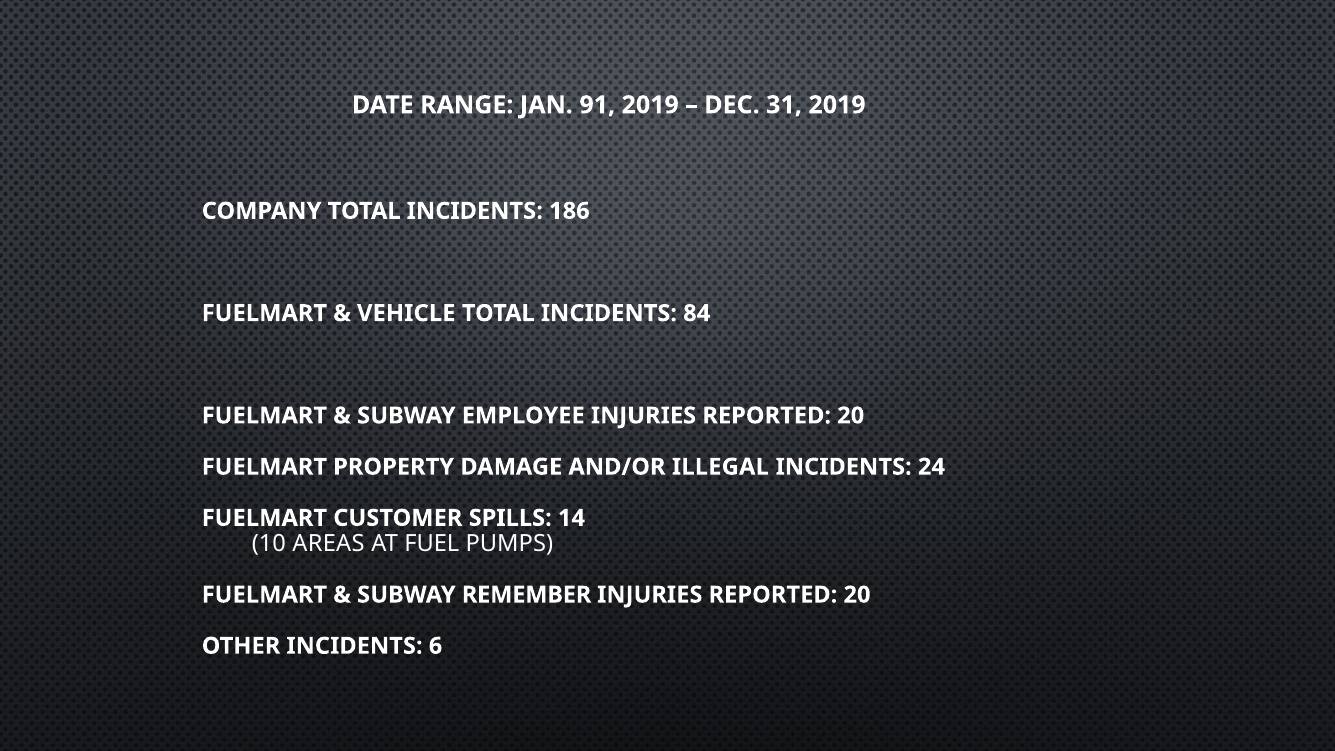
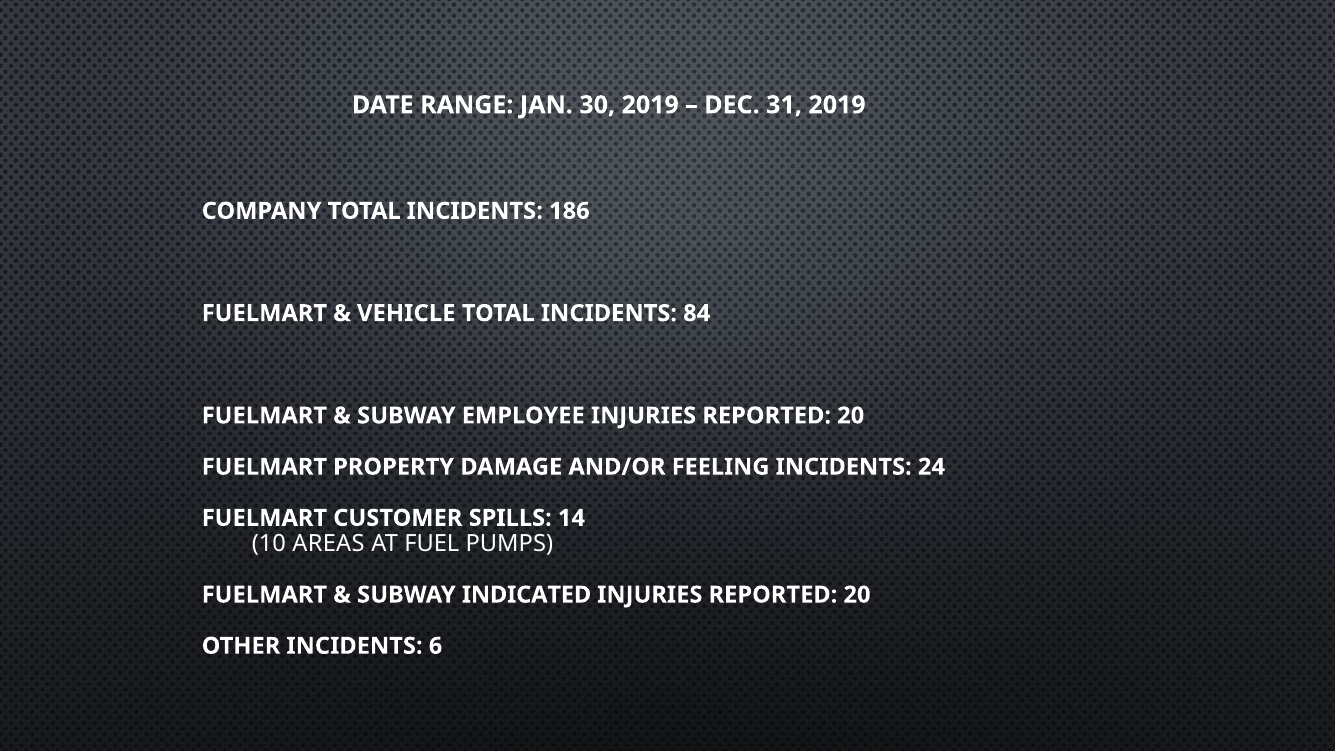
91: 91 -> 30
ILLEGAL: ILLEGAL -> FEELING
REMEMBER: REMEMBER -> INDICATED
